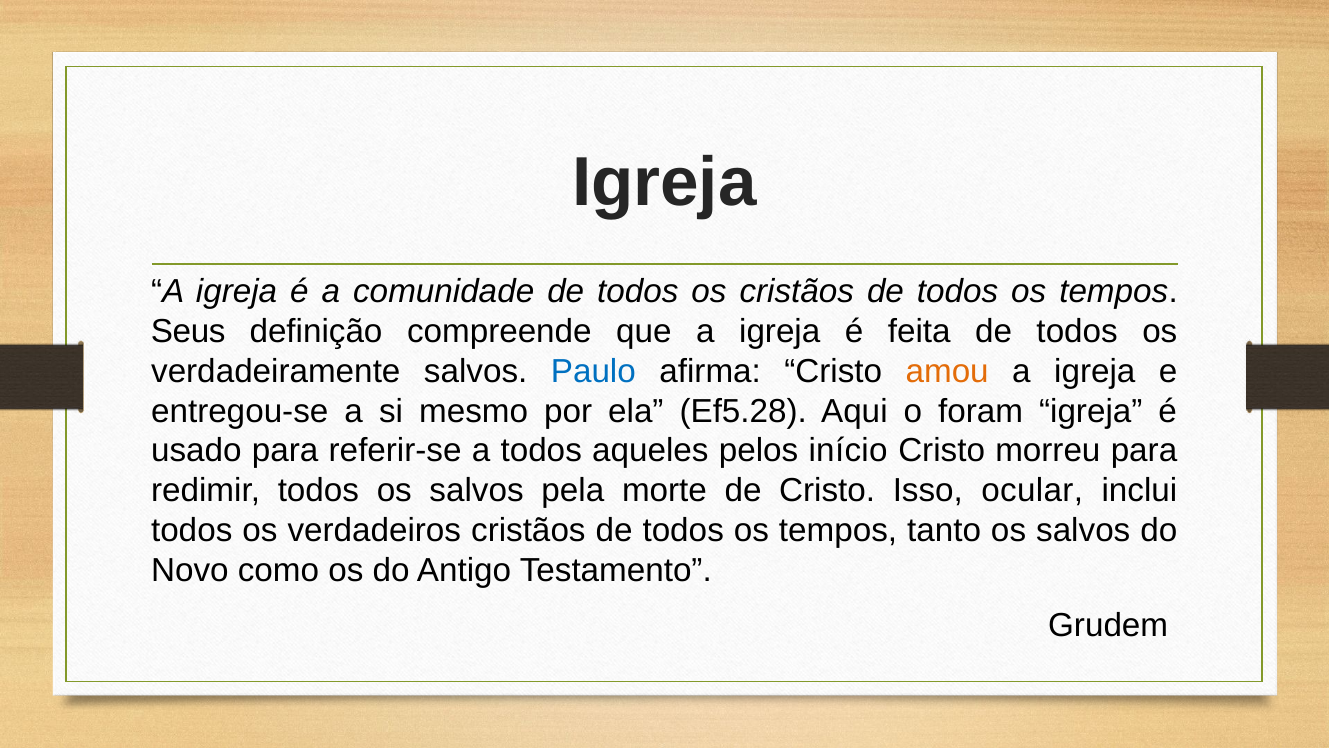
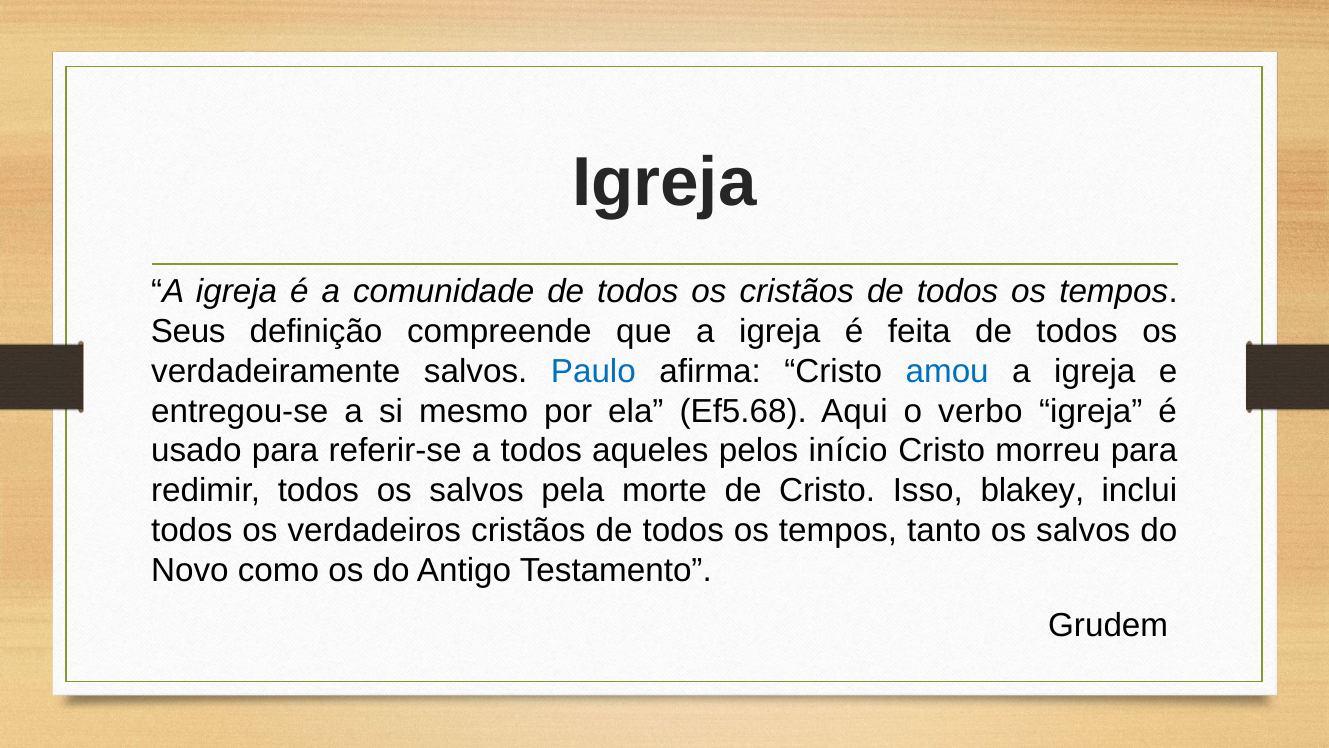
amou colour: orange -> blue
Ef5.28: Ef5.28 -> Ef5.68
foram: foram -> verbo
ocular: ocular -> blakey
